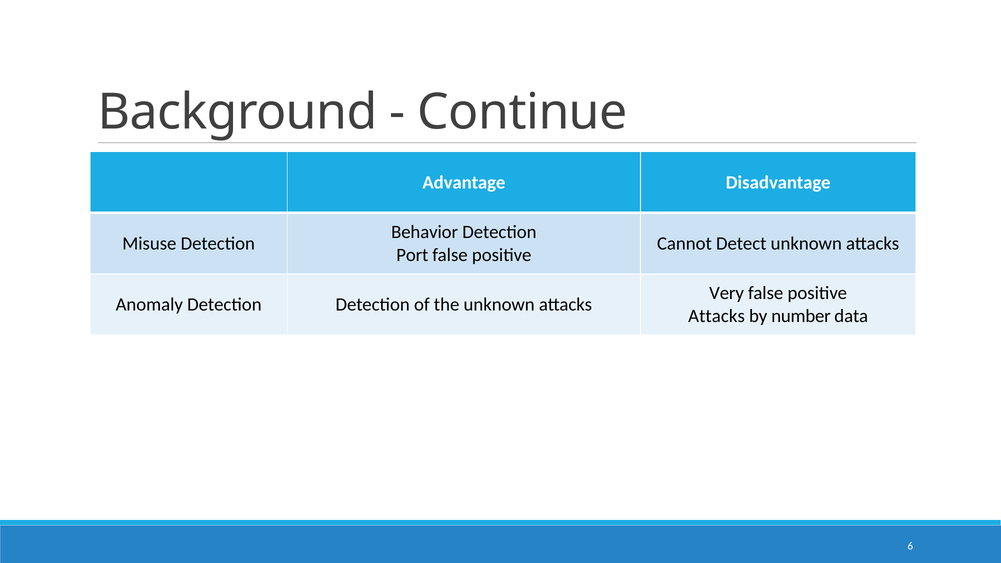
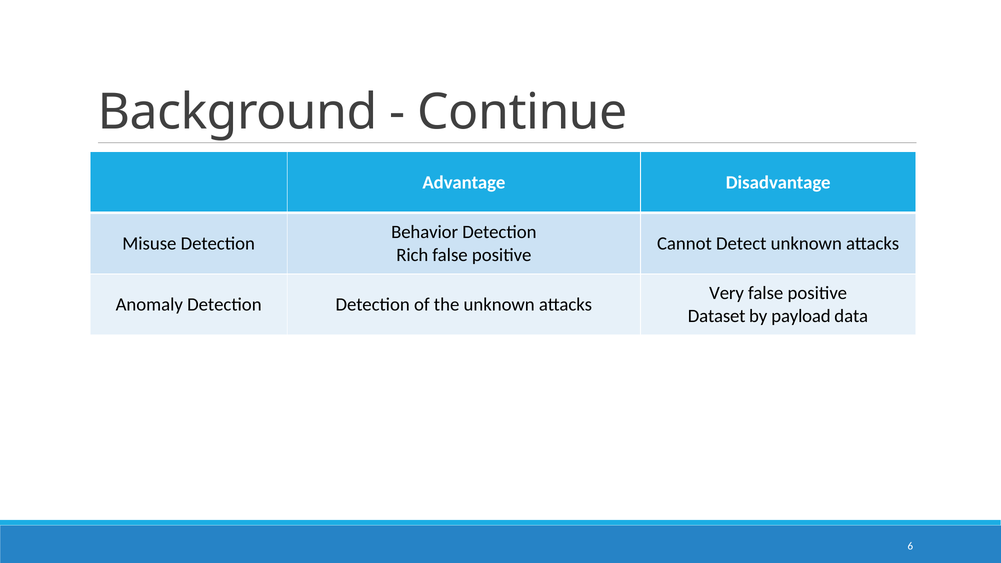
Port: Port -> Rich
Attacks at (717, 316): Attacks -> Dataset
number: number -> payload
